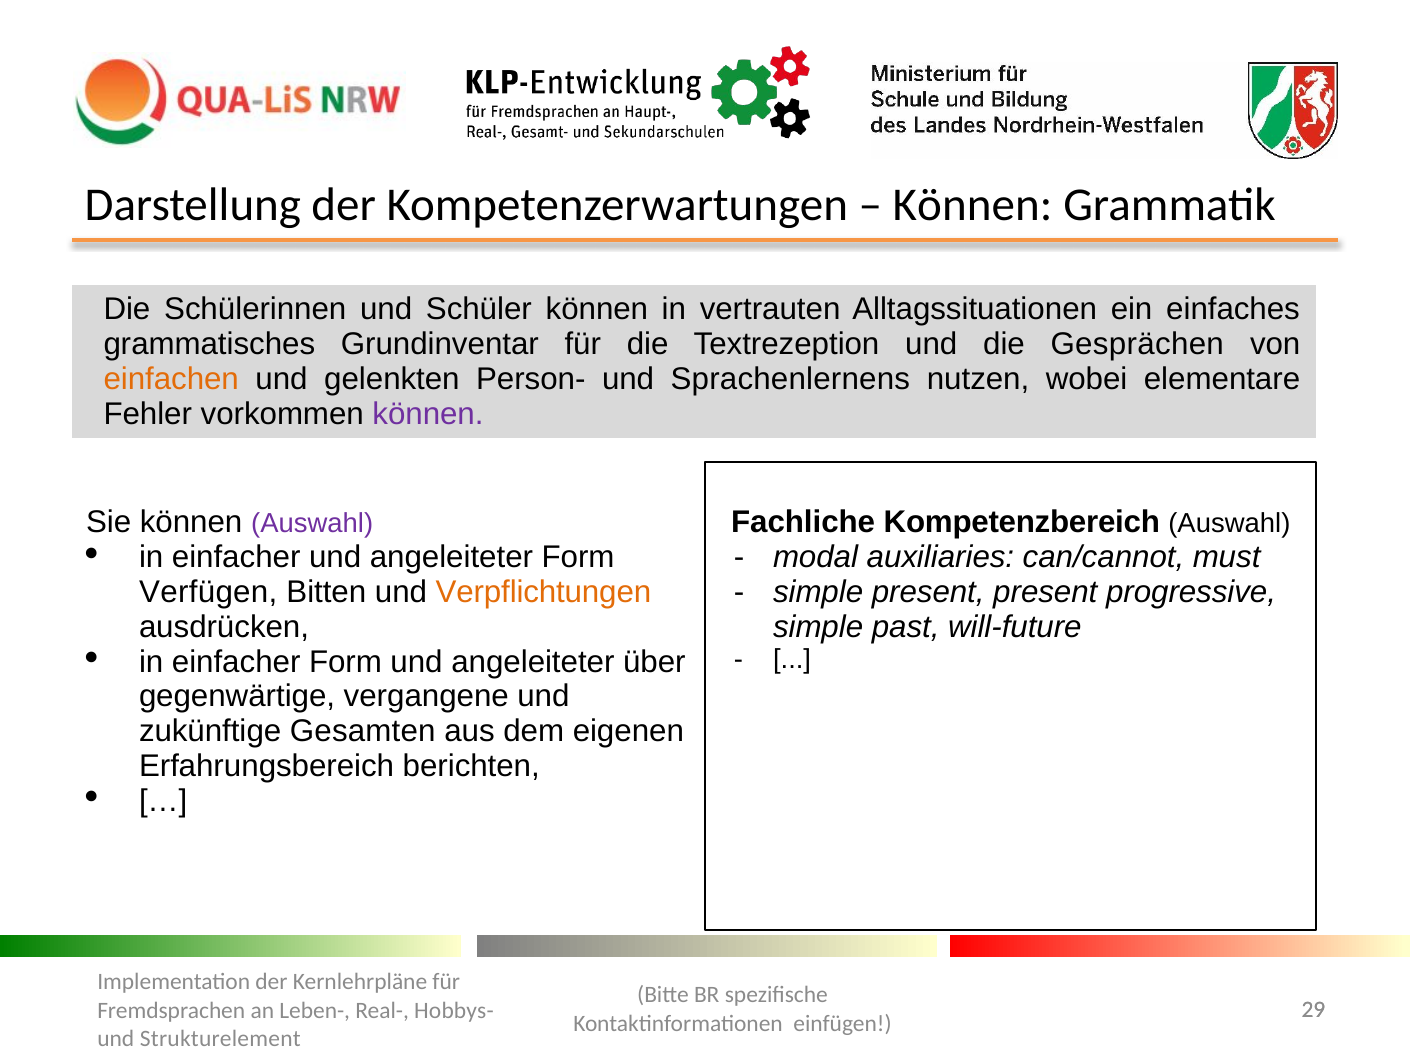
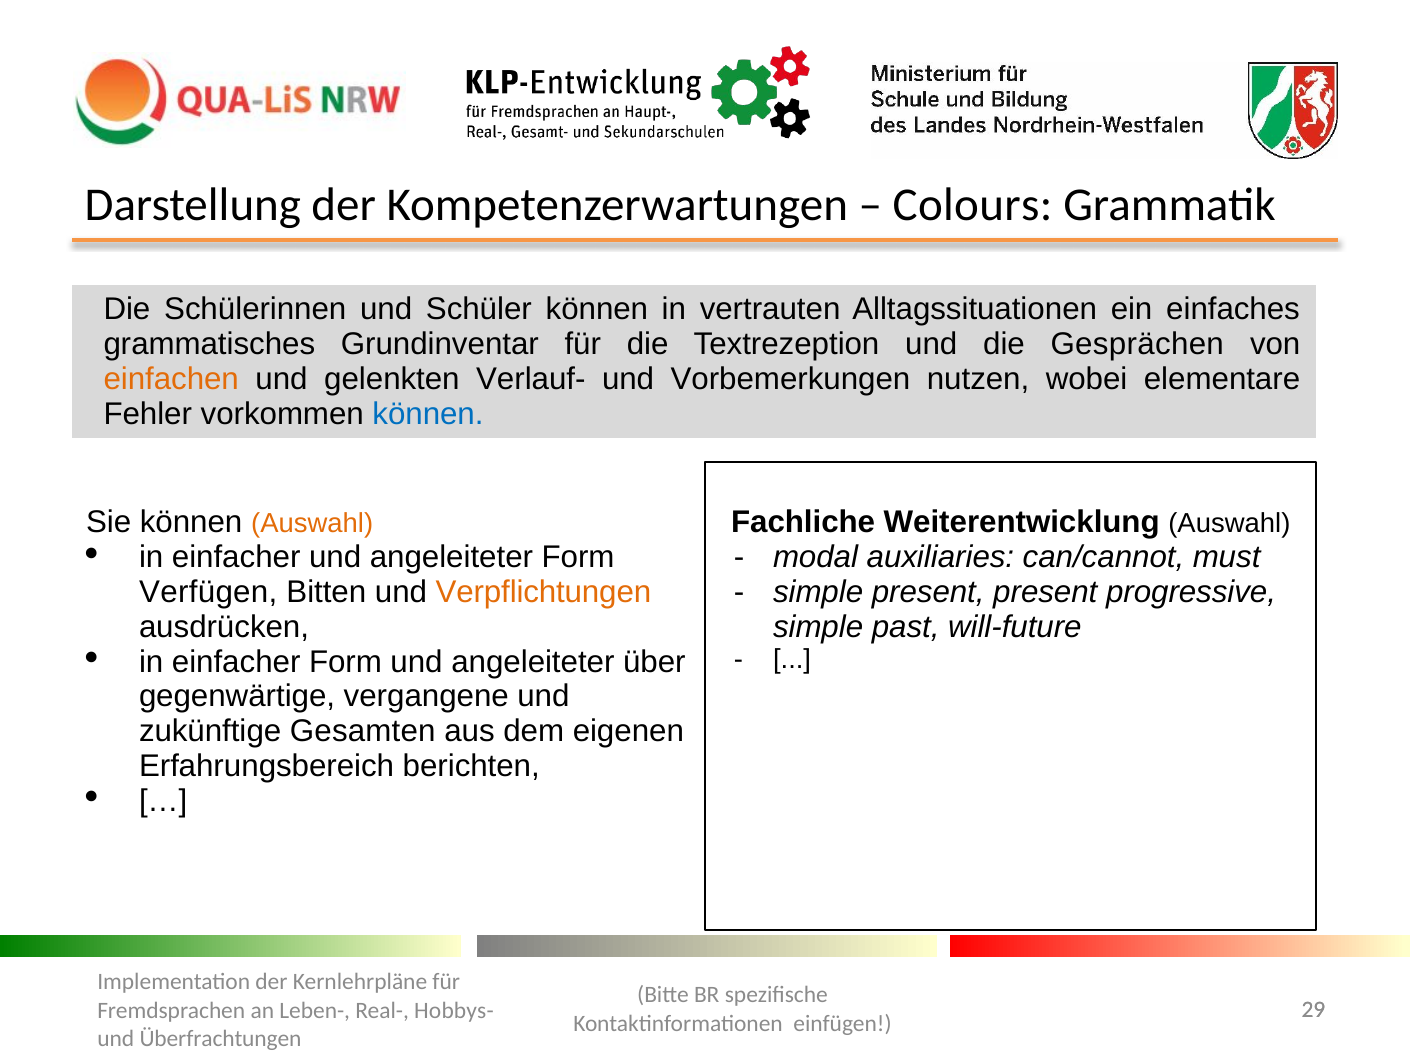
Können at (973, 204): Können -> Colours
Person-: Person- -> Verlauf-
Sprachenlernens: Sprachenlernens -> Vorbemerkungen
können at (428, 414) colour: purple -> blue
Auswahl at (312, 523) colour: purple -> orange
Kompetenzbereich: Kompetenzbereich -> Weiterentwicklung
Strukturelement: Strukturelement -> Überfrachtungen
